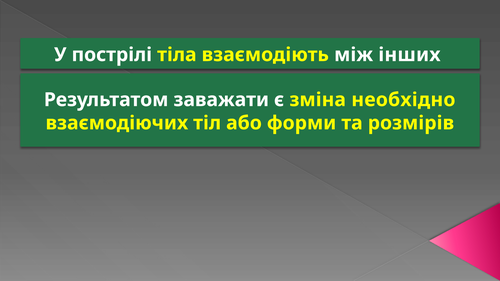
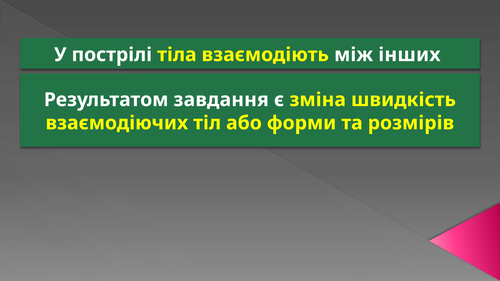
заважати: заважати -> завдання
необхідно: необхідно -> швидкість
